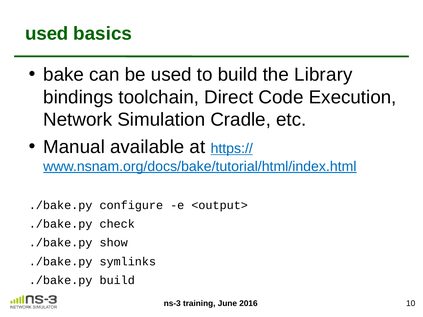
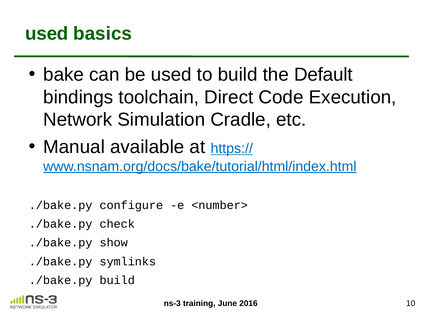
Library: Library -> Default
<output>: <output> -> <number>
